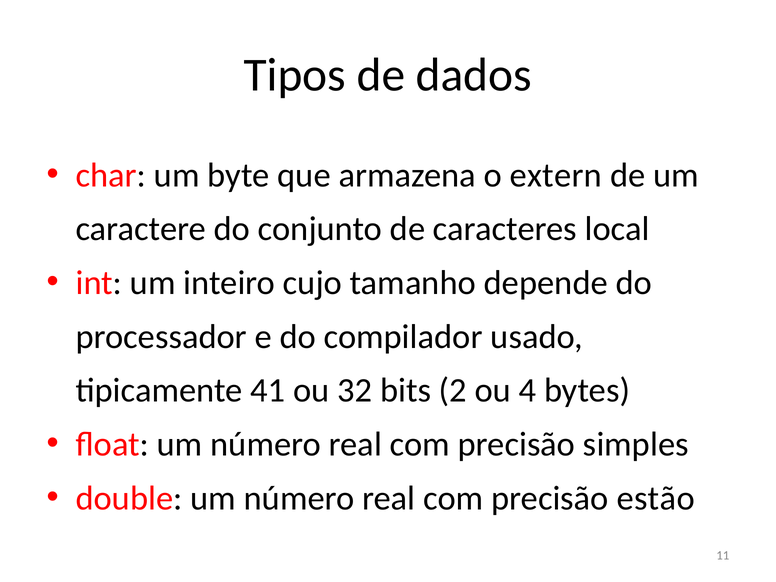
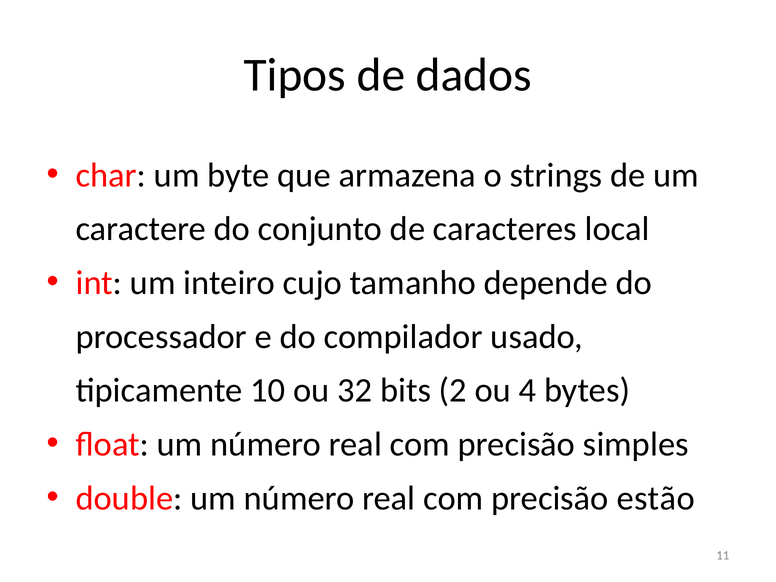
extern: extern -> strings
41: 41 -> 10
